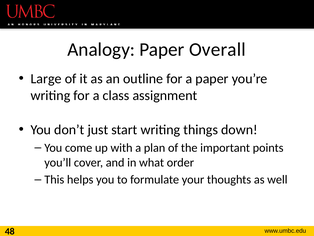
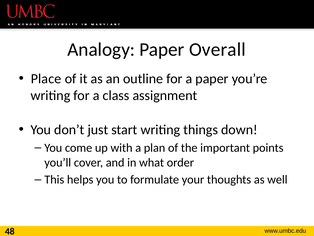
Large: Large -> Place
